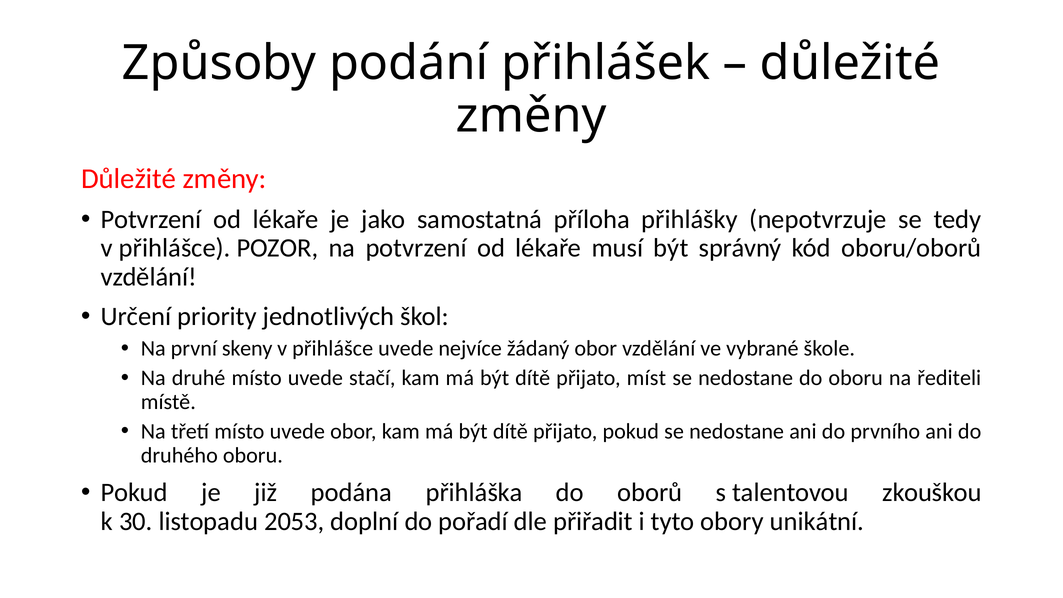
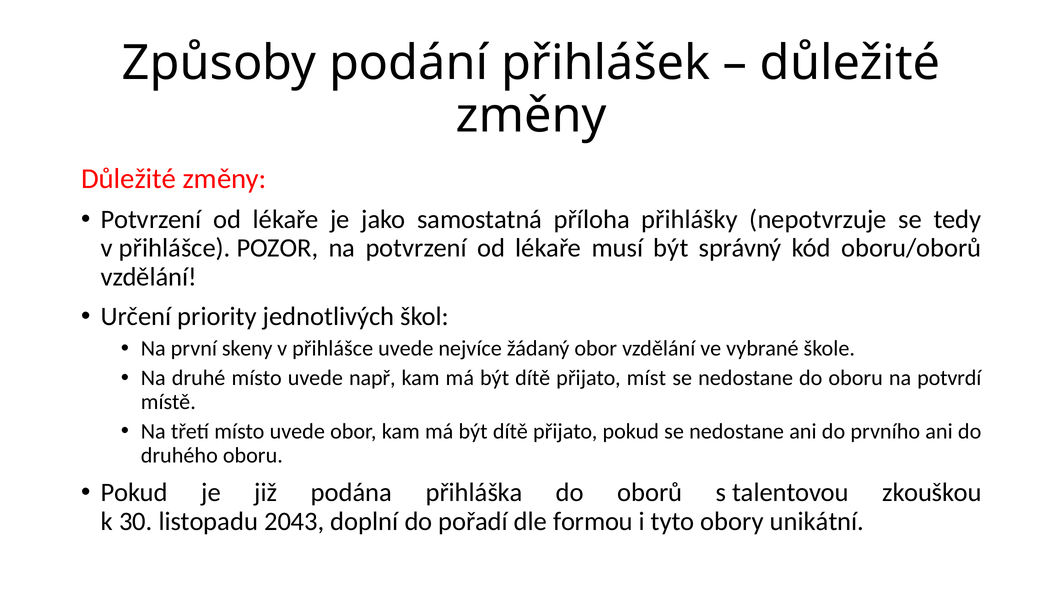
stačí: stačí -> např
řediteli: řediteli -> potvrdí
2053: 2053 -> 2043
přiřadit: přiřadit -> formou
